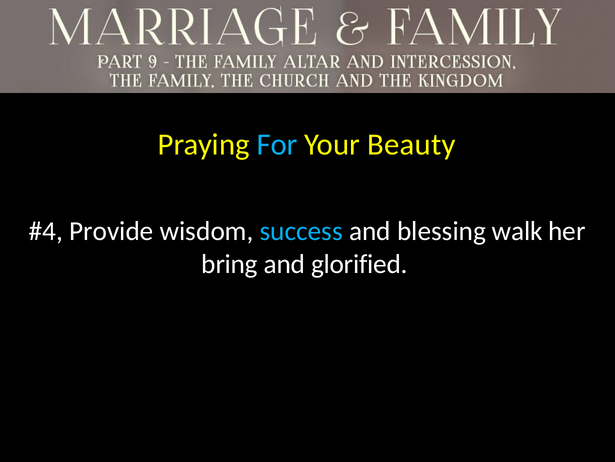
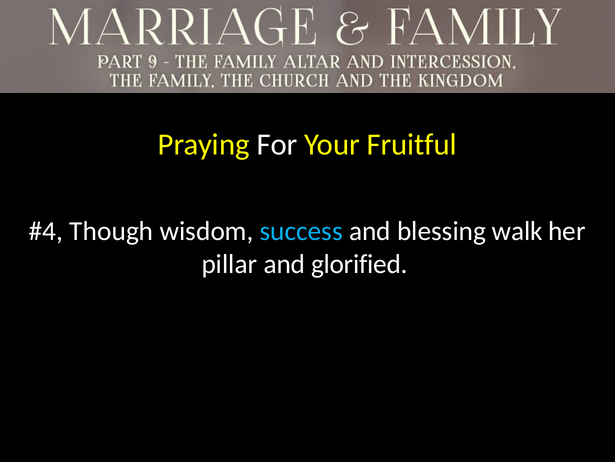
For colour: light blue -> white
Beauty: Beauty -> Fruitful
Provide: Provide -> Though
bring: bring -> pillar
